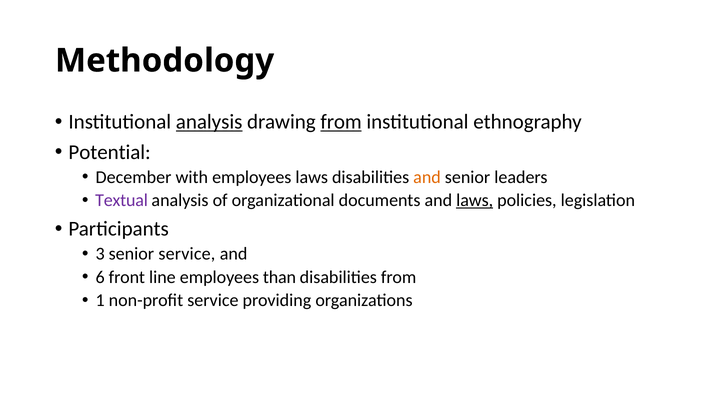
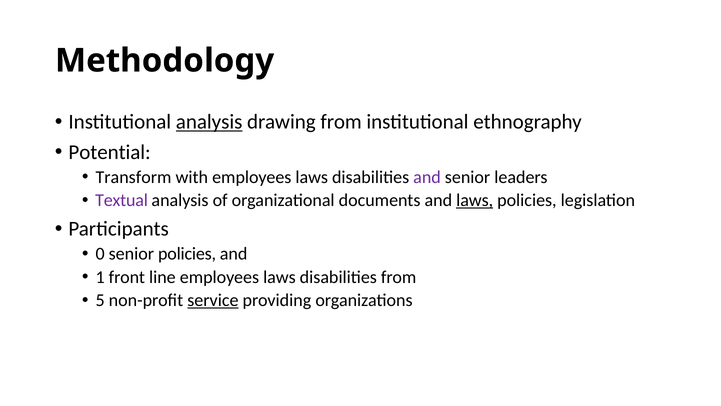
from at (341, 122) underline: present -> none
December: December -> Transform
and at (427, 177) colour: orange -> purple
3: 3 -> 0
senior service: service -> policies
6: 6 -> 1
line employees than: than -> laws
1: 1 -> 5
service at (213, 300) underline: none -> present
